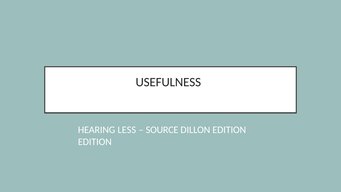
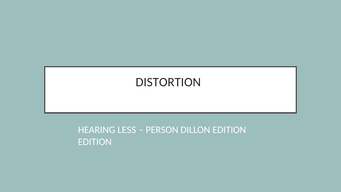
USEFULNESS: USEFULNESS -> DISTORTION
SOURCE: SOURCE -> PERSON
